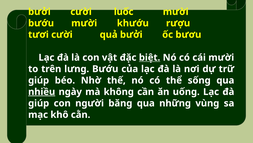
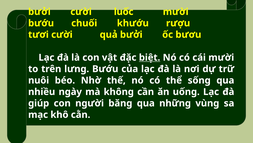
bướu mười: mười -> chuối
giúp at (39, 80): giúp -> nuôi
nhiều underline: present -> none
